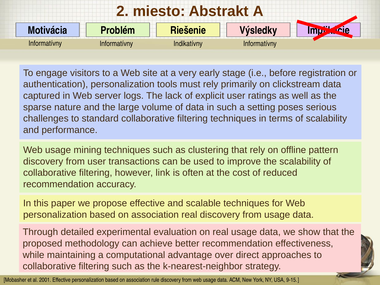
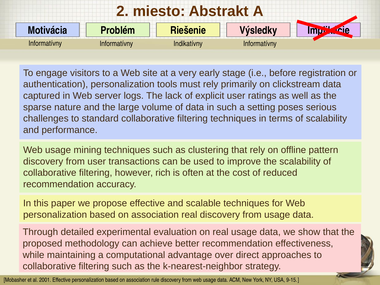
link: link -> rich
